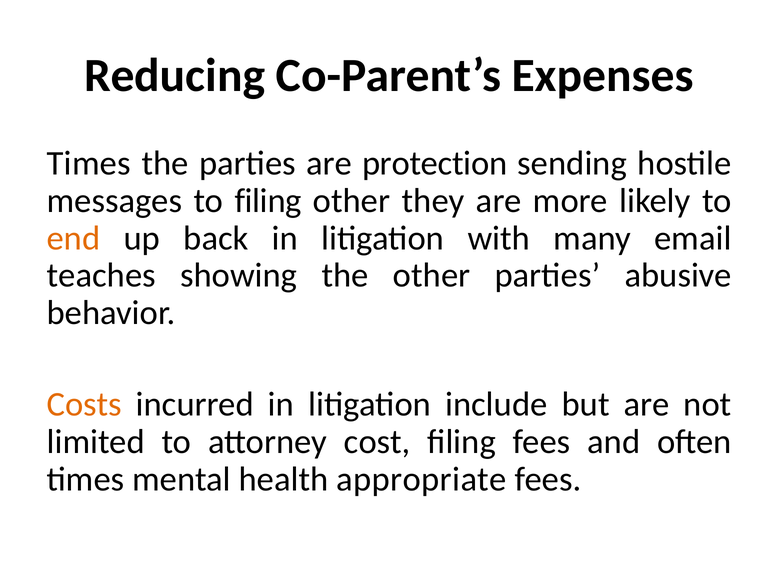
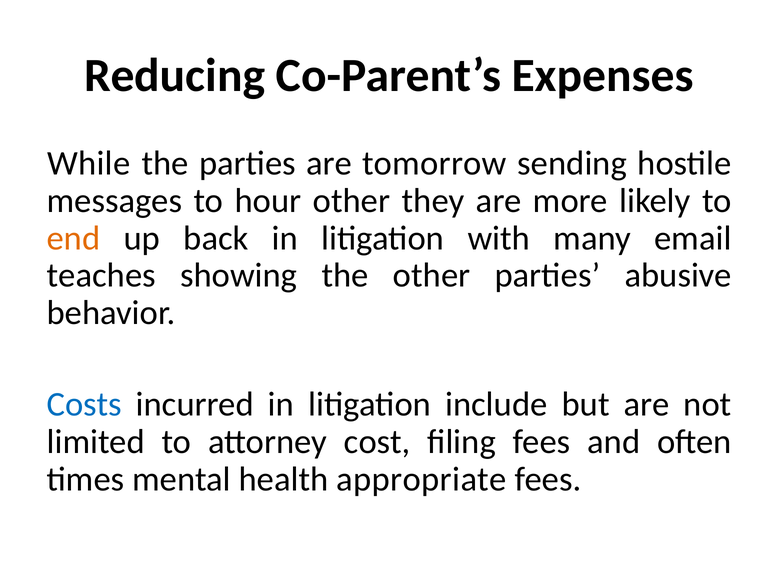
Times at (89, 163): Times -> While
protection: protection -> tomorrow
to filing: filing -> hour
Costs colour: orange -> blue
